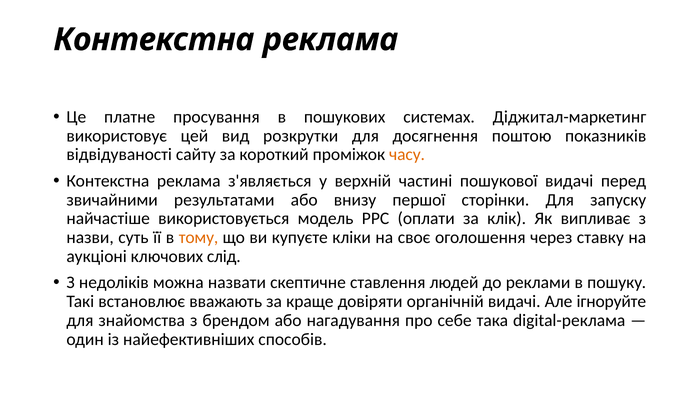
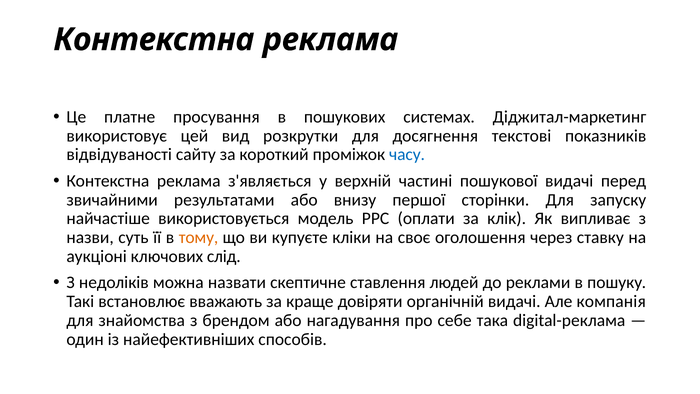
поштою: поштою -> текстові
часу colour: orange -> blue
ігноруйте: ігноруйте -> компанія
